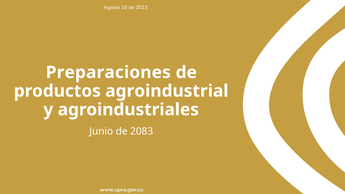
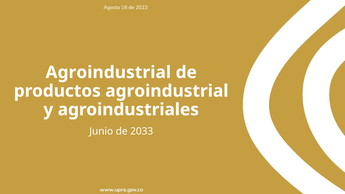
Preparaciones at (108, 72): Preparaciones -> Agroindustrial
2083: 2083 -> 2033
